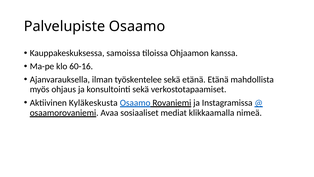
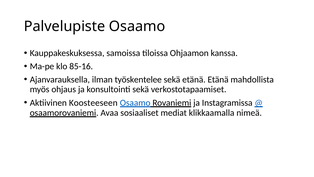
60-16: 60-16 -> 85-16
Kyläkeskusta: Kyläkeskusta -> Koosteeseen
